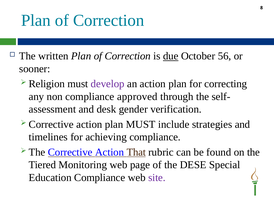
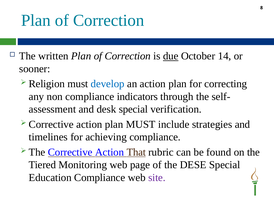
56: 56 -> 14
develop colour: purple -> blue
approved: approved -> indicators
desk gender: gender -> special
